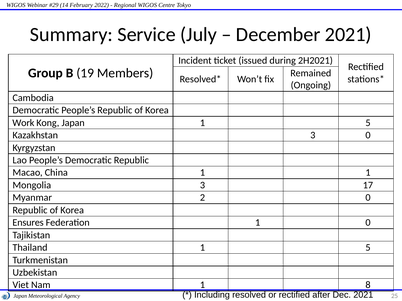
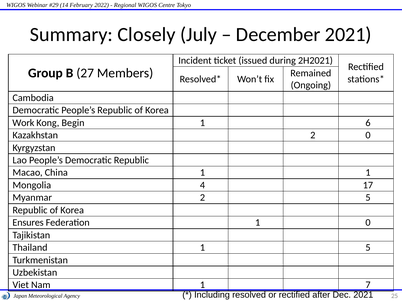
Service: Service -> Closely
19: 19 -> 27
Kong Japan: Japan -> Begin
5 at (368, 123): 5 -> 6
Kazakhstan 3: 3 -> 2
Mongolia 3: 3 -> 4
2 0: 0 -> 5
8: 8 -> 7
